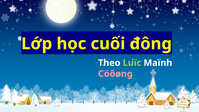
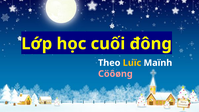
Luïc colour: light green -> yellow
